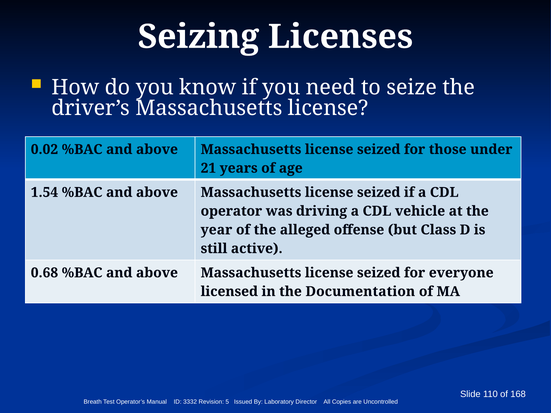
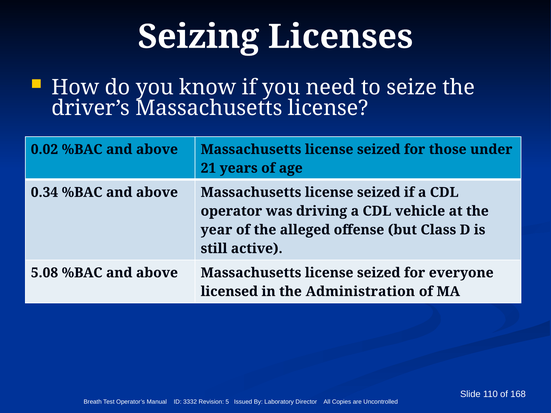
1.54: 1.54 -> 0.34
0.68: 0.68 -> 5.08
Documentation: Documentation -> Administration
